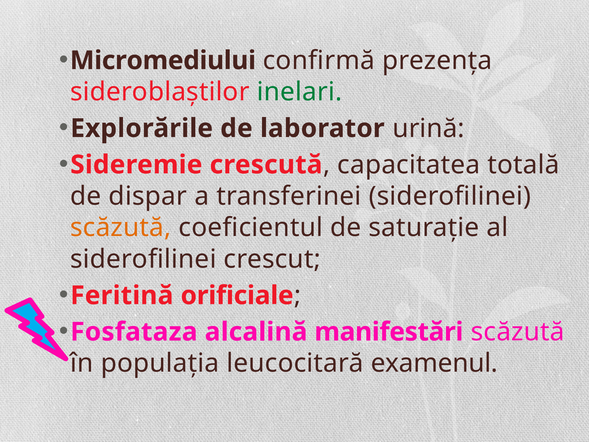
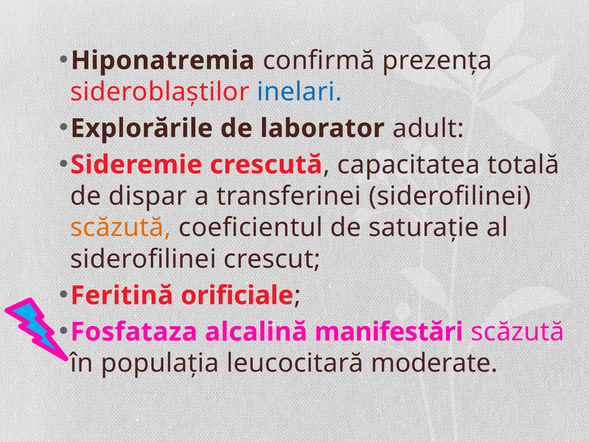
Micromediului: Micromediului -> Hiponatremia
inelari colour: green -> blue
urină: urină -> adult
examenul: examenul -> moderate
